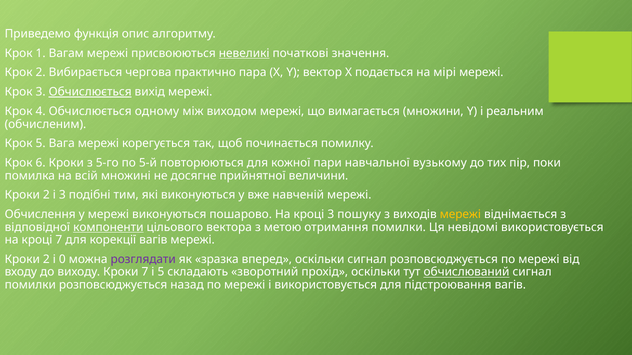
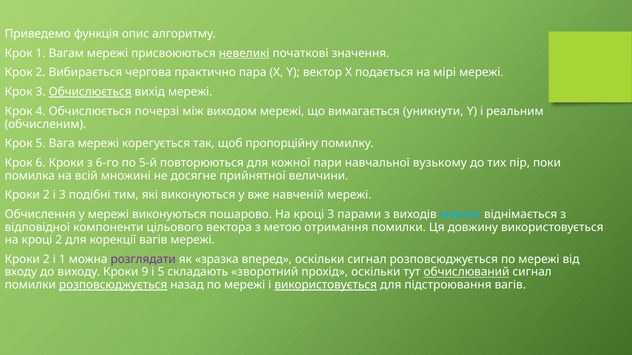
одному: одному -> почерзі
множини: множини -> уникнути
починається: починається -> пропорційну
5-го: 5-го -> 6-го
пошуку: пошуку -> парами
мережі at (460, 215) colour: yellow -> light blue
компоненти underline: present -> none
невідомі: невідомі -> довжину
кроці 7: 7 -> 2
і 0: 0 -> 1
Кроки 7: 7 -> 9
розповсюджується at (113, 285) underline: none -> present
використовується at (326, 285) underline: none -> present
